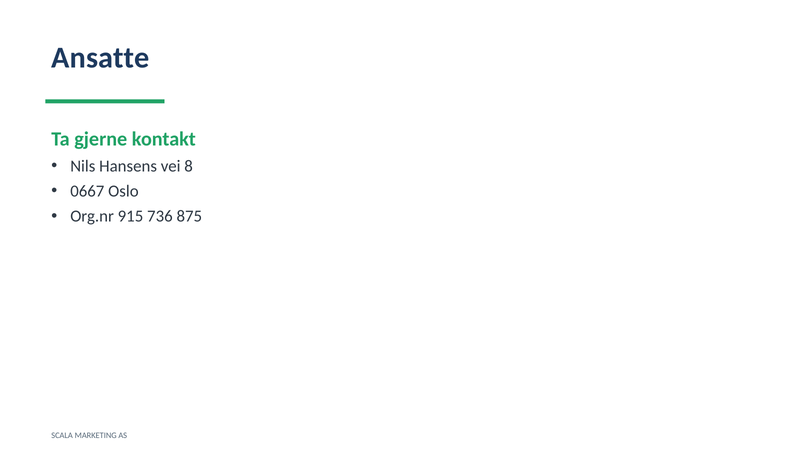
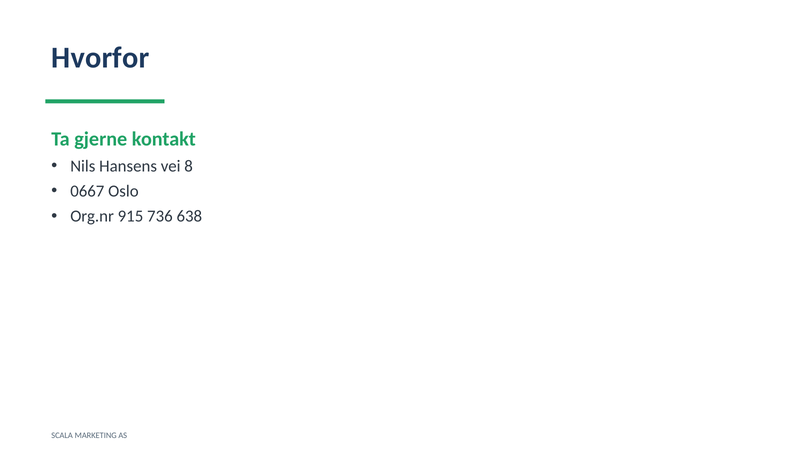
Ansatte: Ansatte -> Hvorfor
875: 875 -> 638
